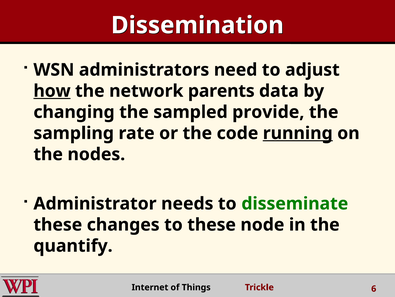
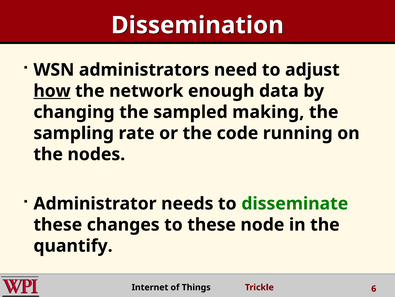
parents: parents -> enough
provide: provide -> making
running underline: present -> none
